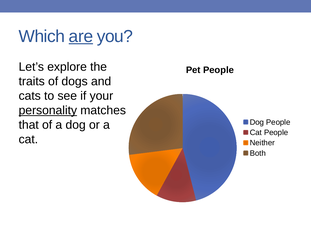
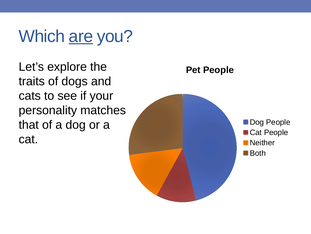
personality underline: present -> none
